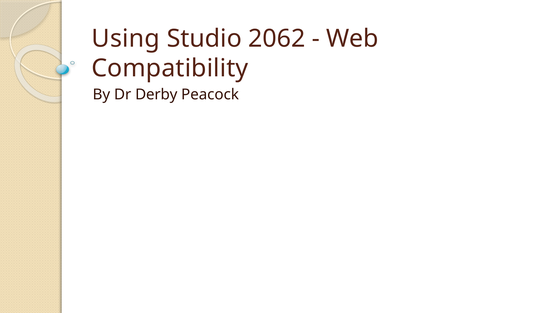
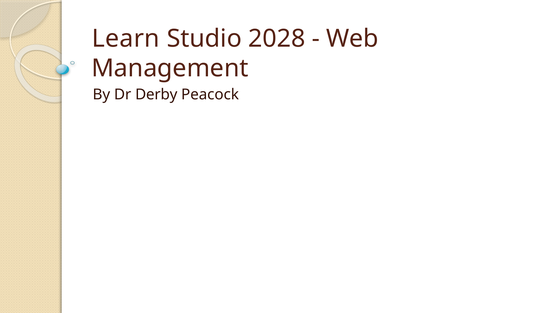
Using: Using -> Learn
2062: 2062 -> 2028
Compatibility: Compatibility -> Management
